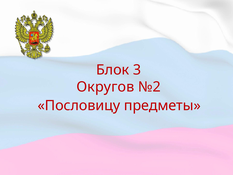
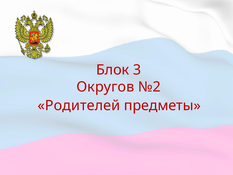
Пословицу: Пословицу -> Родителей
